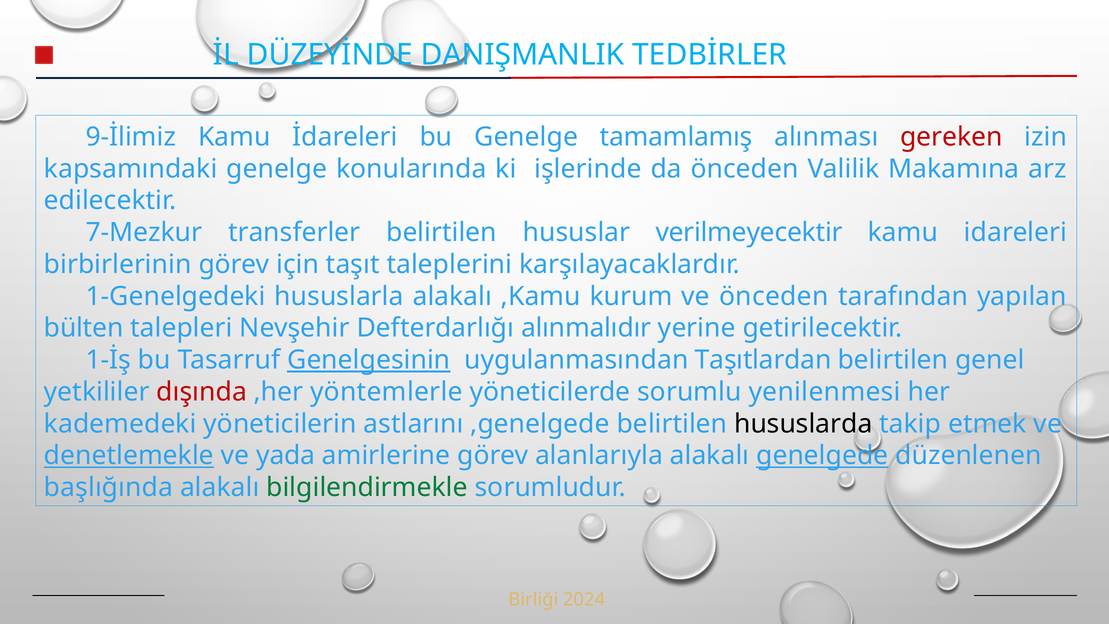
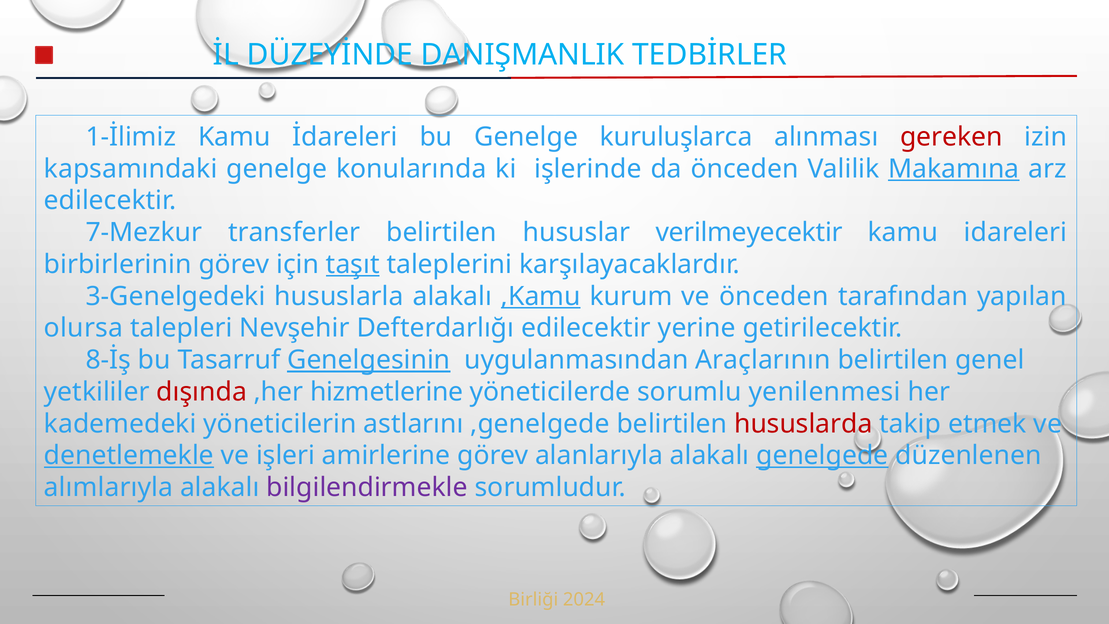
9-İlimiz: 9-İlimiz -> 1-İlimiz
tamamlamış: tamamlamış -> kuruluşlarca
Makamına underline: none -> present
taşıt underline: none -> present
1-Genelgedeki: 1-Genelgedeki -> 3-Genelgedeki
,Kamu underline: none -> present
bülten: bülten -> olursa
Defterdarlığı alınmalıdır: alınmalıdır -> edilecektir
1-İş: 1-İş -> 8-İş
Taşıtlardan: Taşıtlardan -> Araçlarının
yöntemlerle: yöntemlerle -> hizmetlerine
hususlarda colour: black -> red
yada: yada -> işleri
başlığında: başlığında -> alımlarıyla
bilgilendirmekle colour: green -> purple
